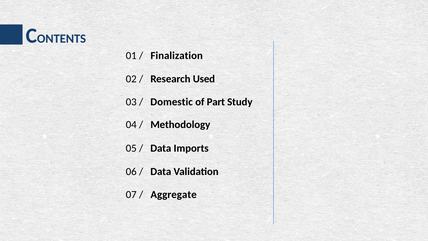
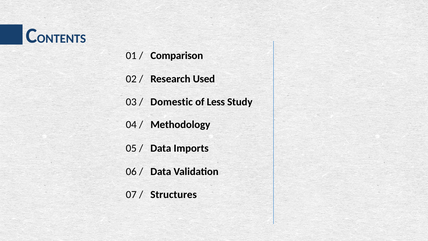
Finalization: Finalization -> Comparison
Part: Part -> Less
Aggregate: Aggregate -> Structures
